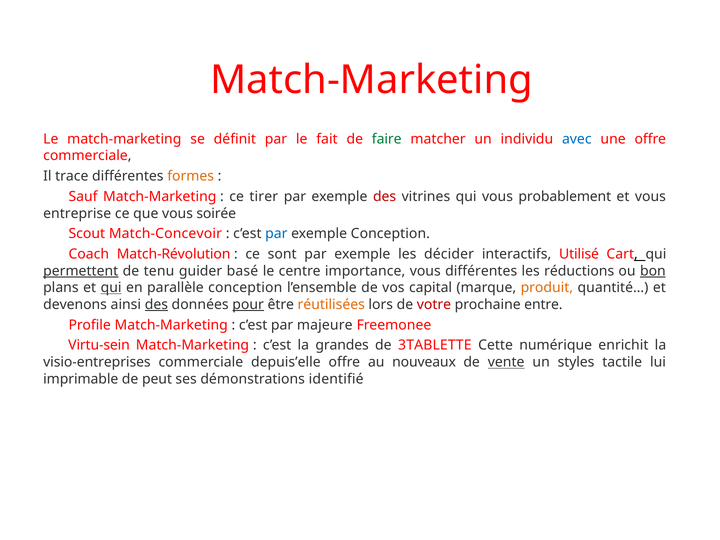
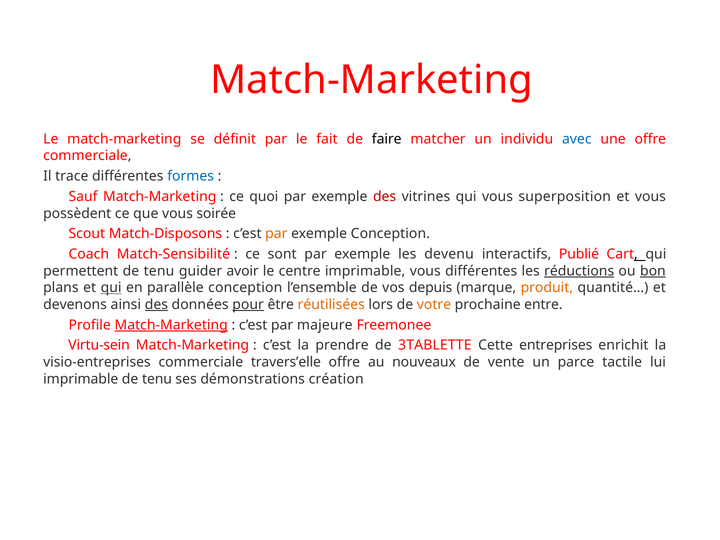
faire colour: green -> black
formes colour: orange -> blue
tirer: tirer -> quoi
probablement: probablement -> superposition
entreprise: entreprise -> possèdent
Match-Concevoir: Match-Concevoir -> Match-Disposons
par at (276, 234) colour: blue -> orange
Match-Révolution: Match-Révolution -> Match-Sensibilité
décider: décider -> devenu
Utilisé: Utilisé -> Publié
permettent underline: present -> none
basé: basé -> avoir
centre importance: importance -> imprimable
réductions underline: none -> present
capital: capital -> depuis
votre colour: red -> orange
Match-Marketing at (171, 325) underline: none -> present
grandes: grandes -> prendre
numérique: numérique -> entreprises
depuis’elle: depuis’elle -> travers’elle
vente underline: present -> none
styles: styles -> parce
peut at (157, 379): peut -> tenu
identifié: identifié -> création
